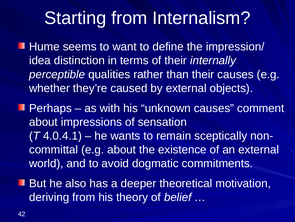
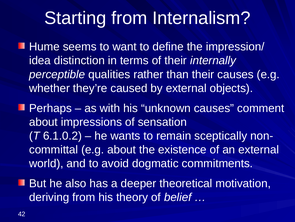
4.0.4.1: 4.0.4.1 -> 6.1.0.2
